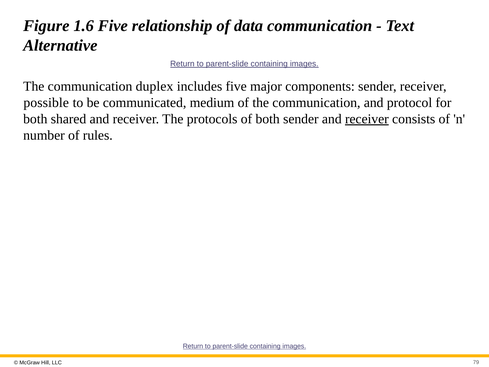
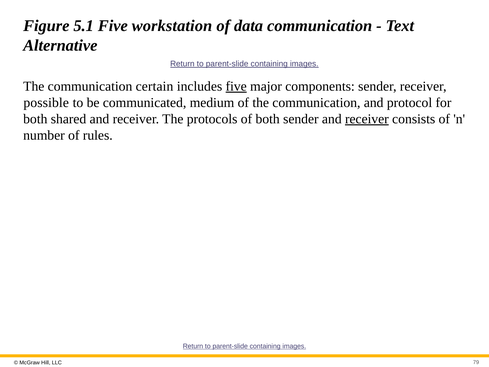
1.6: 1.6 -> 5.1
relationship: relationship -> workstation
duplex: duplex -> certain
five at (236, 86) underline: none -> present
